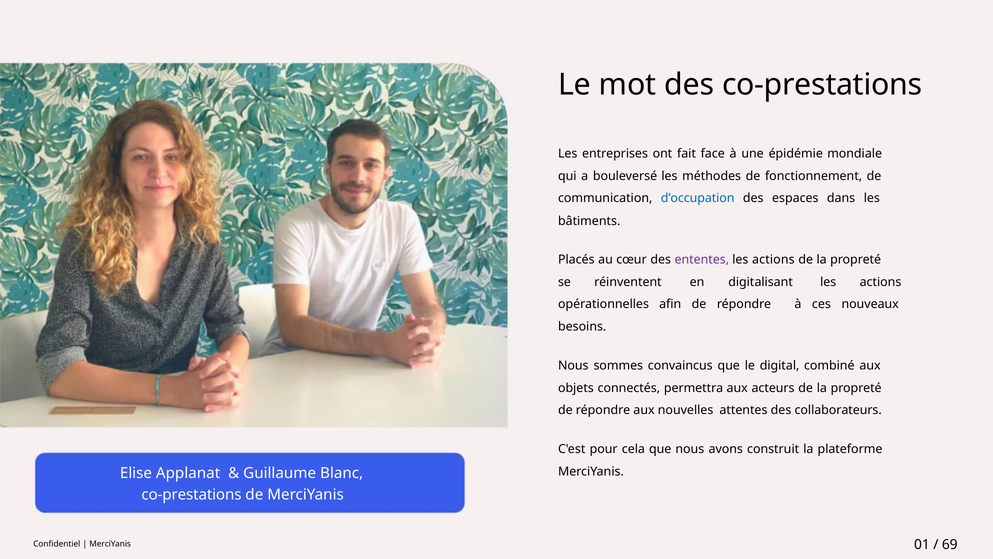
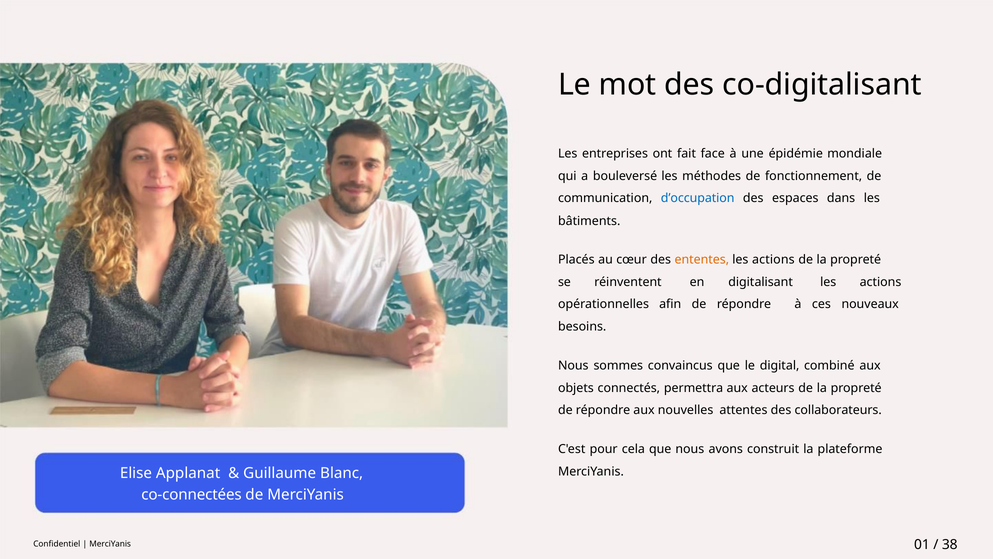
des co-prestations: co-prestations -> co-digitalisant
ententes colour: purple -> orange
co-prestations at (191, 494): co-prestations -> co-connectées
69: 69 -> 38
